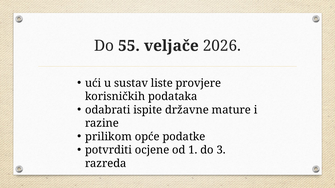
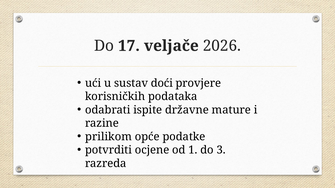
55: 55 -> 17
liste: liste -> doći
